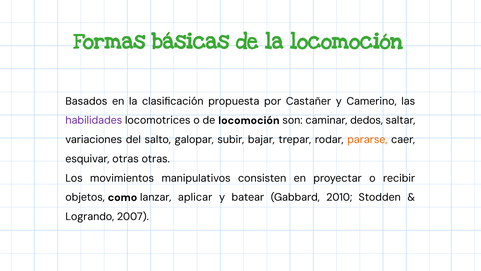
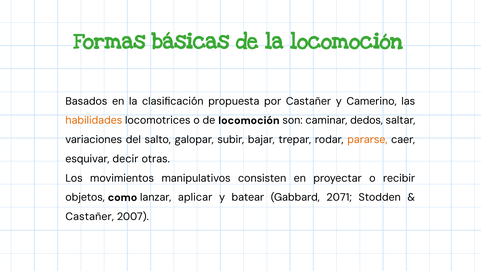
habilidades colour: purple -> orange
esquivar otras: otras -> decir
2010: 2010 -> 2071
Logrando at (90, 216): Logrando -> Castañer
